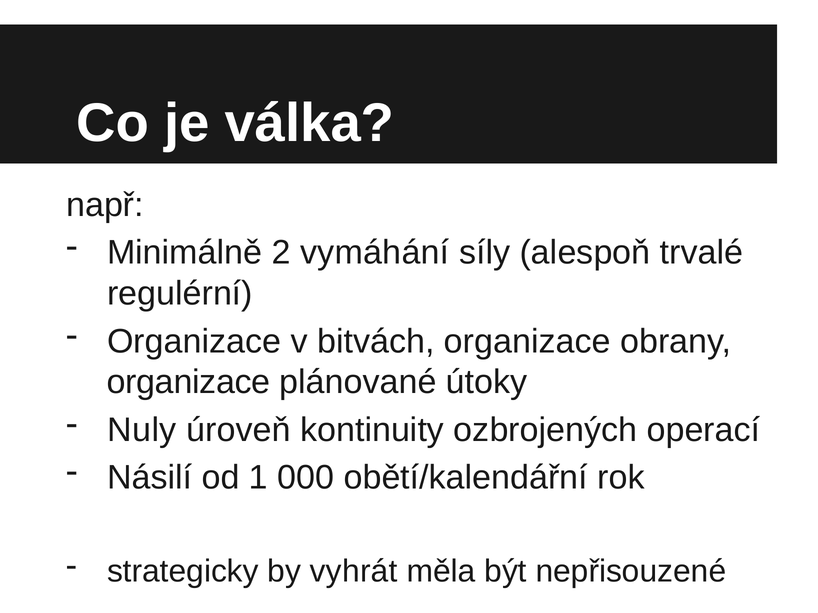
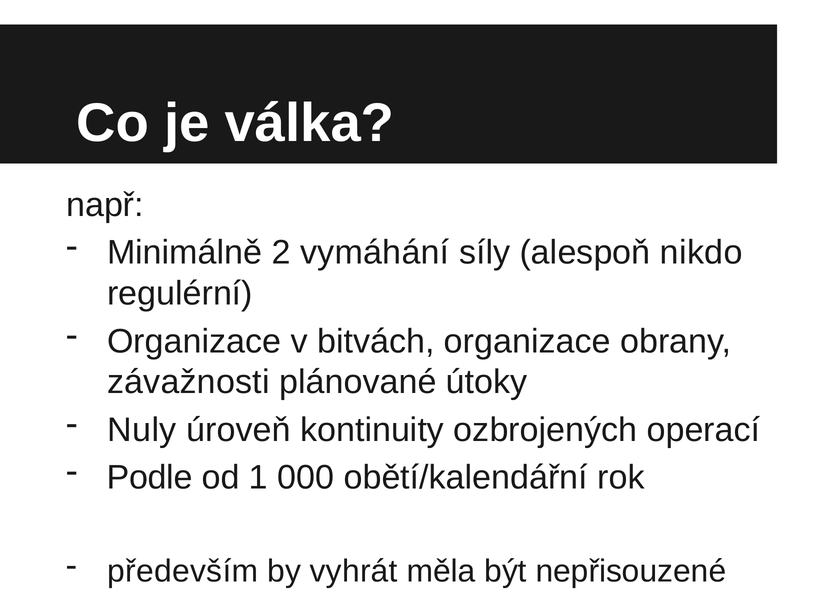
trvalé: trvalé -> nikdo
organizace at (189, 382): organizace -> závažnosti
Násilí: Násilí -> Podle
strategicky: strategicky -> především
